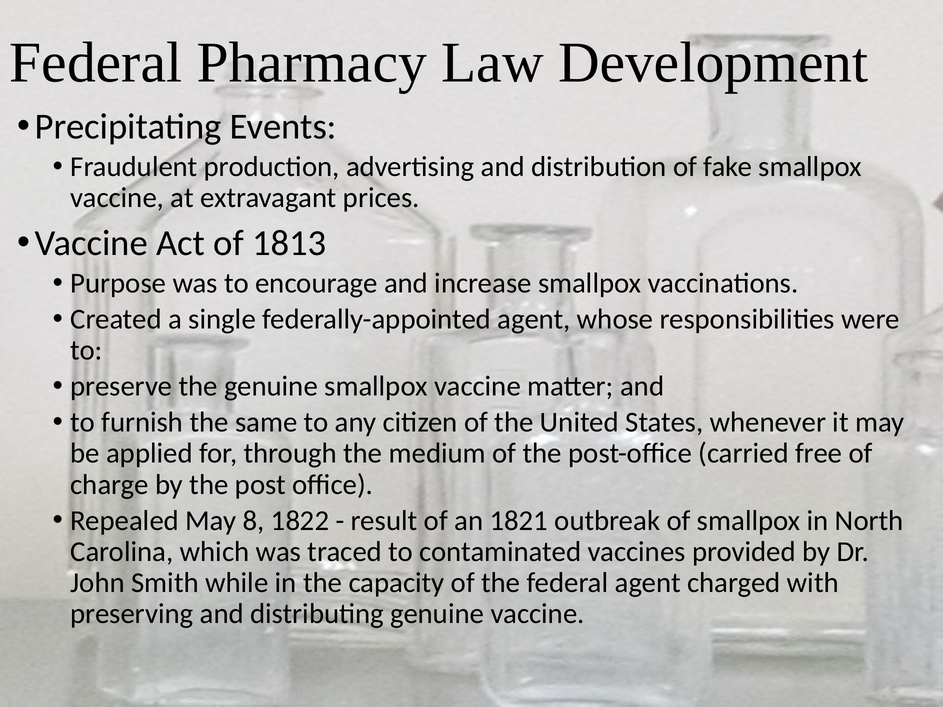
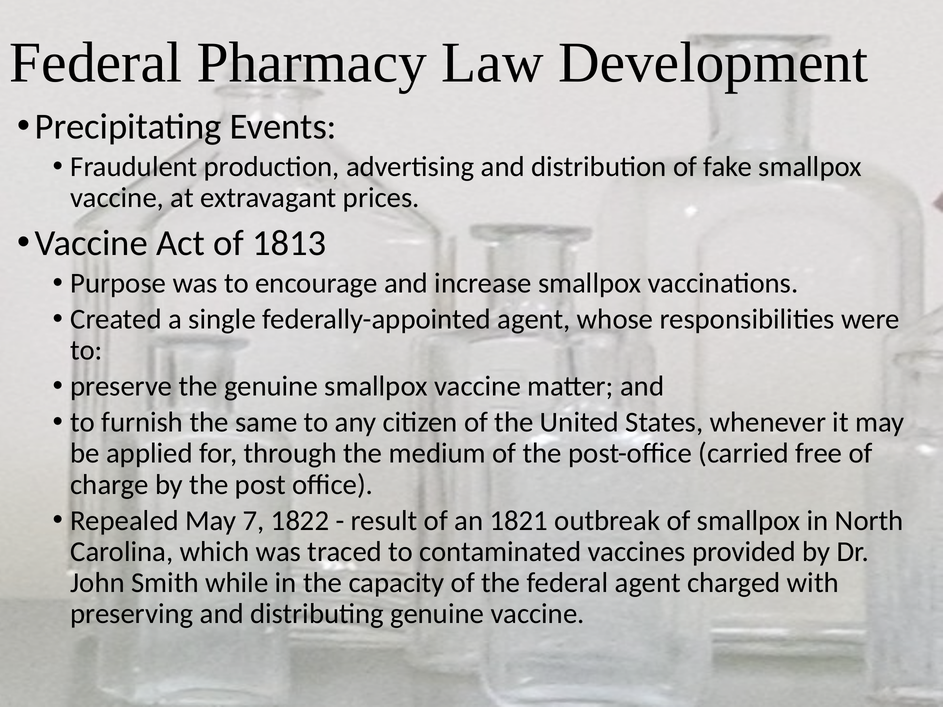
8: 8 -> 7
